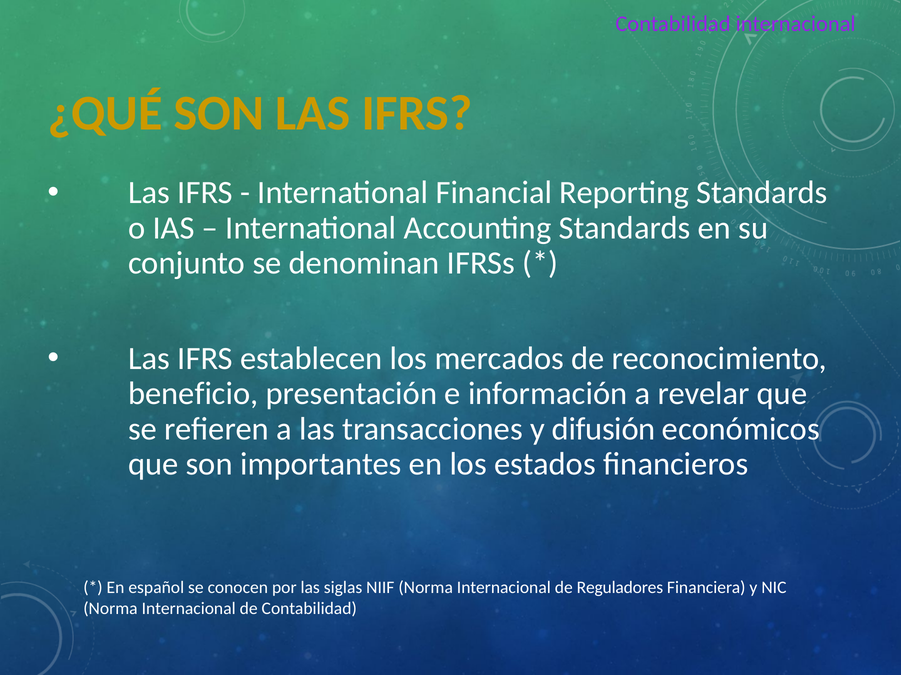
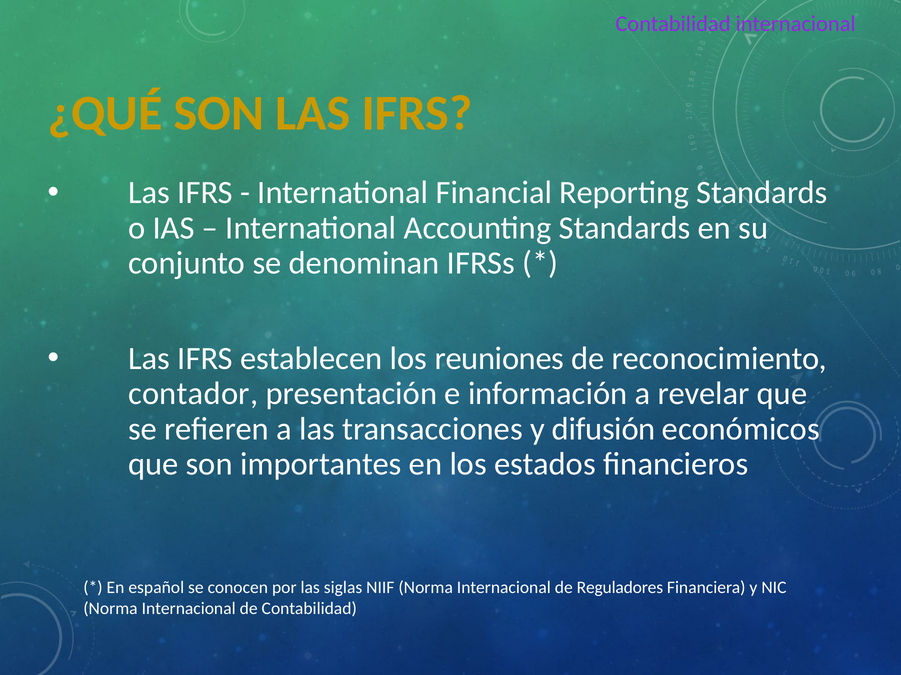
mercados: mercados -> reuniones
beneficio: beneficio -> contador
